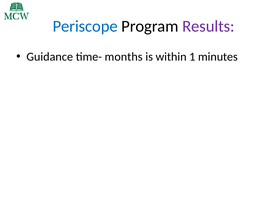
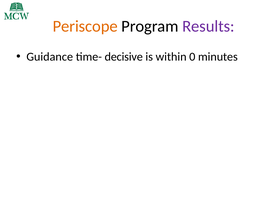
Periscope colour: blue -> orange
months: months -> decisive
1: 1 -> 0
